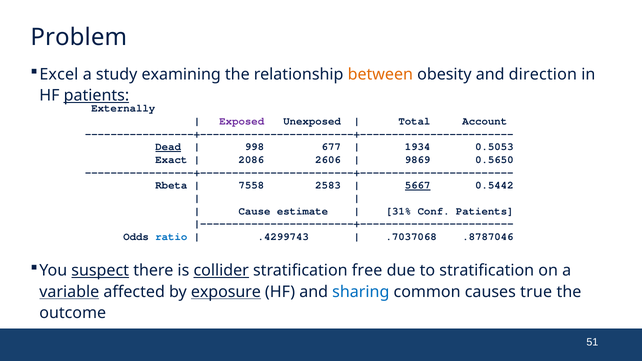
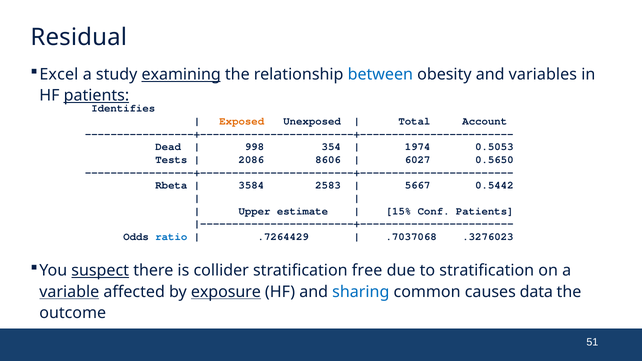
Problem: Problem -> Residual
examining underline: none -> present
between colour: orange -> blue
direction: direction -> variables
Externally: Externally -> Identifies
Exposed colour: purple -> orange
Dead underline: present -> none
677: 677 -> 354
1934: 1934 -> 1974
Exact: Exact -> Tests
2606: 2606 -> 8606
9869: 9869 -> 6027
7558: 7558 -> 3584
5667 underline: present -> none
Cause: Cause -> Upper
31%: 31% -> 15%
.4299743: .4299743 -> .7264429
.8787046: .8787046 -> .3276023
collider underline: present -> none
true: true -> data
